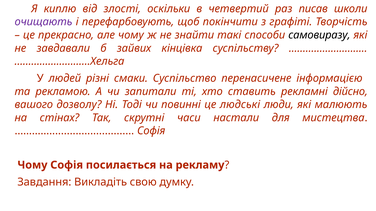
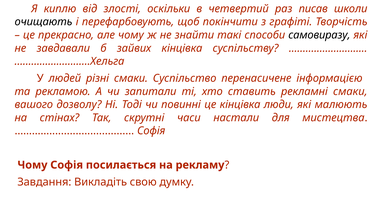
очищають colour: purple -> black
рекламні дійсно: дійсно -> смаки
це людські: людські -> кінцівка
